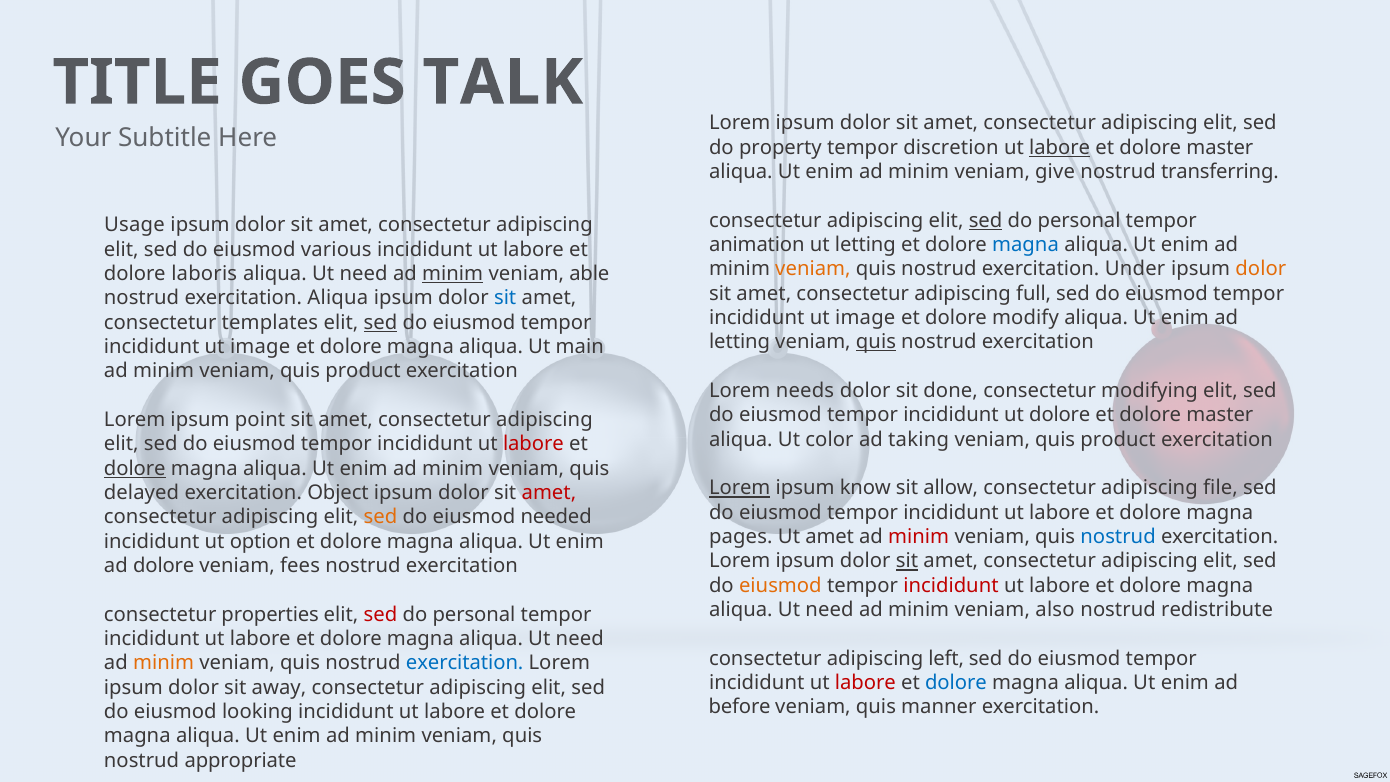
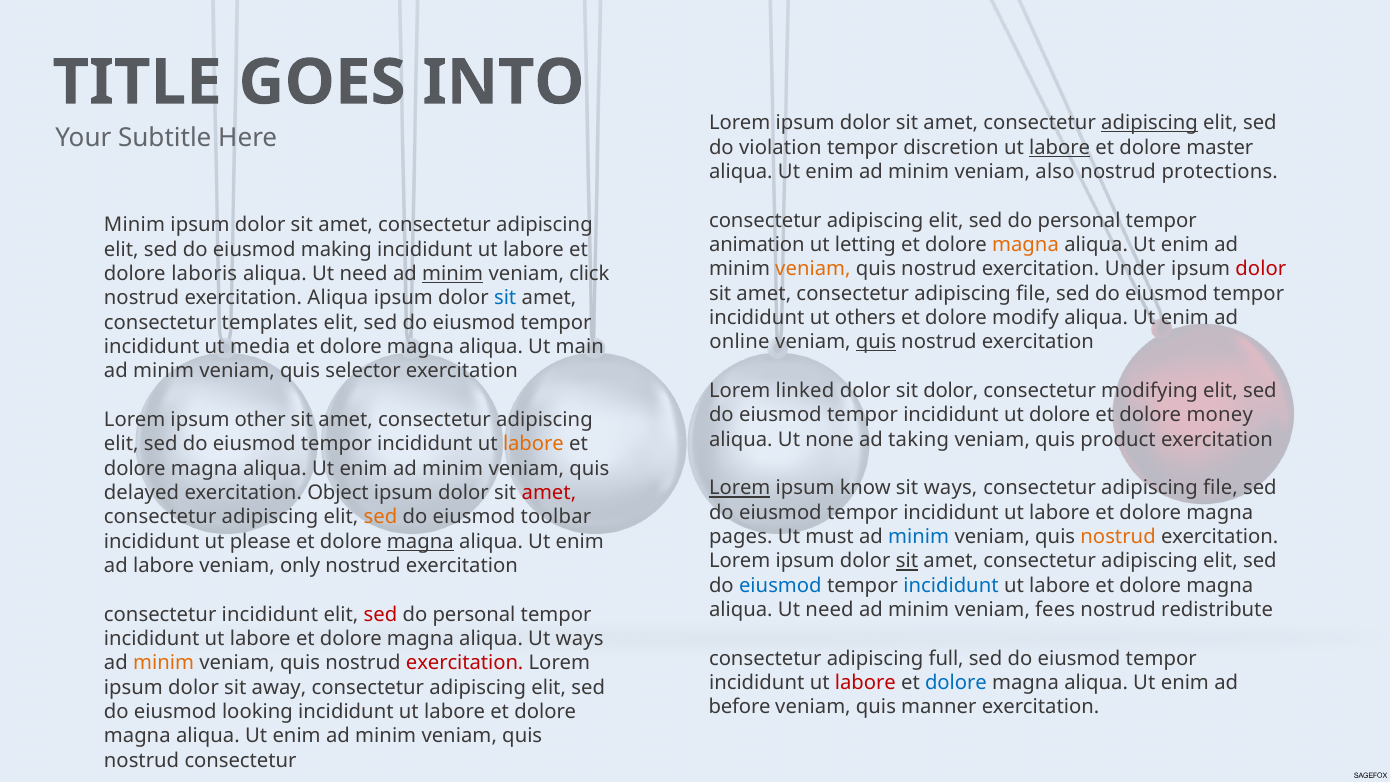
TALK: TALK -> INTO
adipiscing at (1150, 123) underline: none -> present
property: property -> violation
give: give -> also
transferring: transferring -> protections
sed at (986, 220) underline: present -> none
Usage at (135, 225): Usage -> Minim
magna at (1025, 245) colour: blue -> orange
various: various -> making
dolor at (1261, 269) colour: orange -> red
able: able -> click
amet consectetur adipiscing full: full -> file
image at (865, 318): image -> others
sed at (380, 322) underline: present -> none
letting at (740, 342): letting -> online
image at (260, 347): image -> media
minim veniam quis product: product -> selector
needs: needs -> linked
sit done: done -> dolor
master at (1220, 415): master -> money
point: point -> other
color: color -> none
labore at (533, 444) colour: red -> orange
dolore at (135, 468) underline: present -> none
sit allow: allow -> ways
needed: needed -> toolbar
Ut amet: amet -> must
minim at (919, 537) colour: red -> blue
nostrud at (1118, 537) colour: blue -> orange
option: option -> please
magna at (420, 541) underline: none -> present
ad dolore: dolore -> labore
fees: fees -> only
eiusmod at (780, 585) colour: orange -> blue
incididunt at (951, 585) colour: red -> blue
also: also -> fees
consectetur properties: properties -> incididunt
need at (580, 639): need -> ways
left: left -> full
exercitation at (465, 663) colour: blue -> red
nostrud appropriate: appropriate -> consectetur
